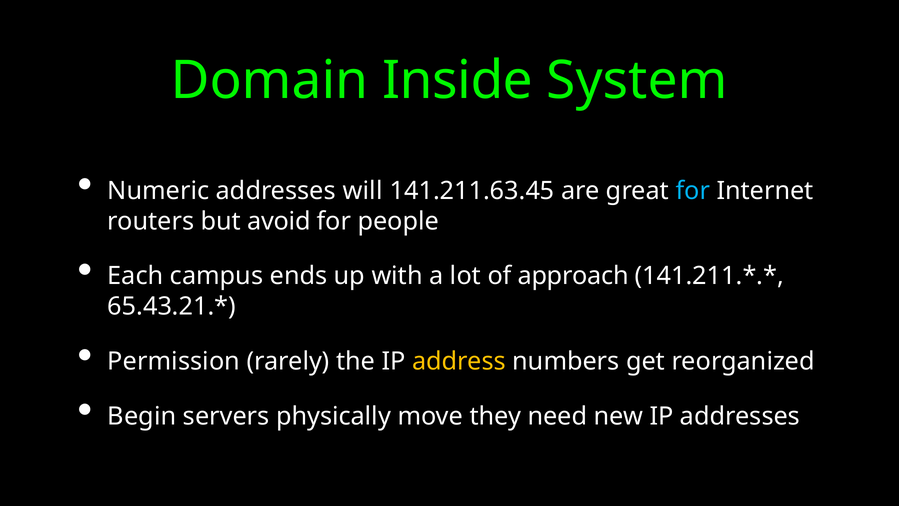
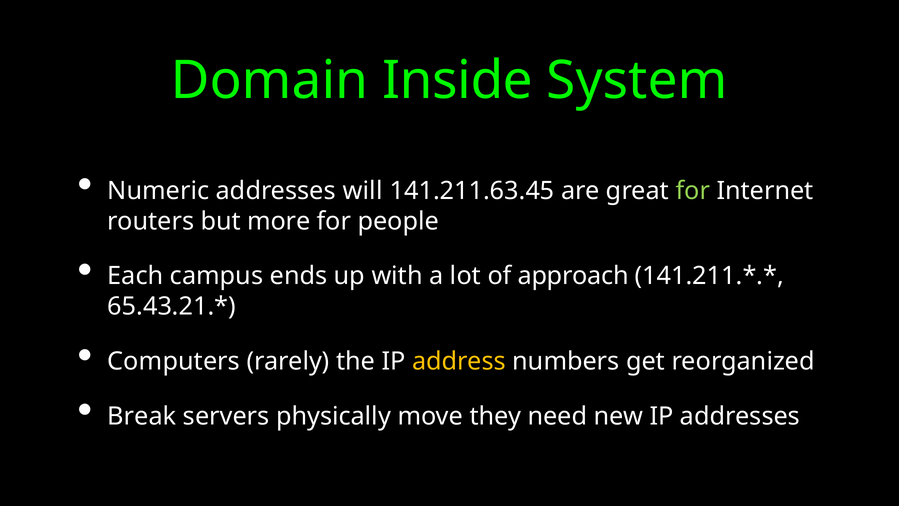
for at (693, 191) colour: light blue -> light green
avoid: avoid -> more
Permission: Permission -> Computers
Begin: Begin -> Break
